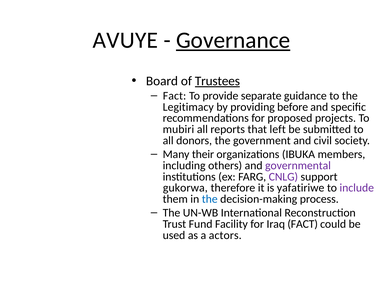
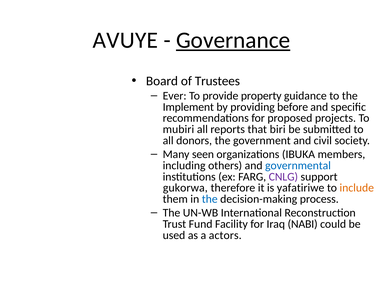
Trustees underline: present -> none
Fact at (175, 96): Fact -> Ever
separate: separate -> property
Legitimacy: Legitimacy -> Implement
left: left -> biri
their: their -> seen
governmental colour: purple -> blue
include colour: purple -> orange
Iraq FACT: FACT -> NABI
